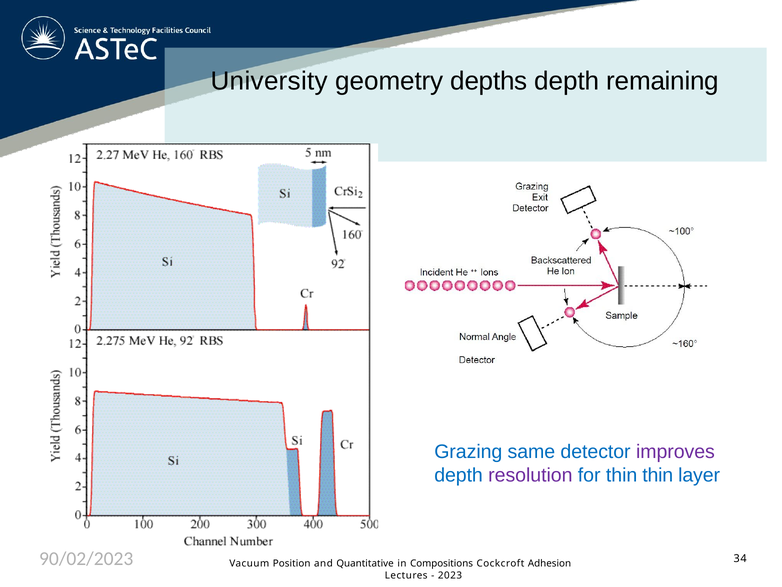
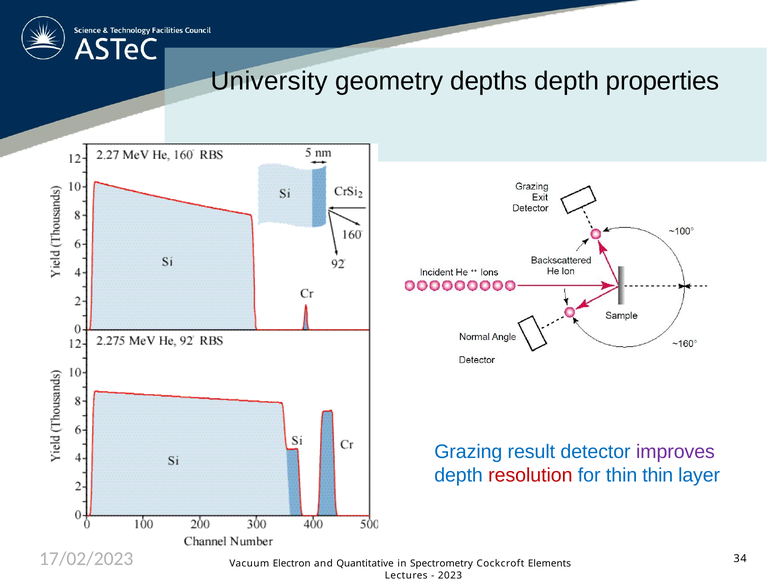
remaining: remaining -> properties
same: same -> result
resolution colour: purple -> red
90/02/2023: 90/02/2023 -> 17/02/2023
Position: Position -> Electron
Compositions: Compositions -> Spectrometry
Adhesion: Adhesion -> Elements
